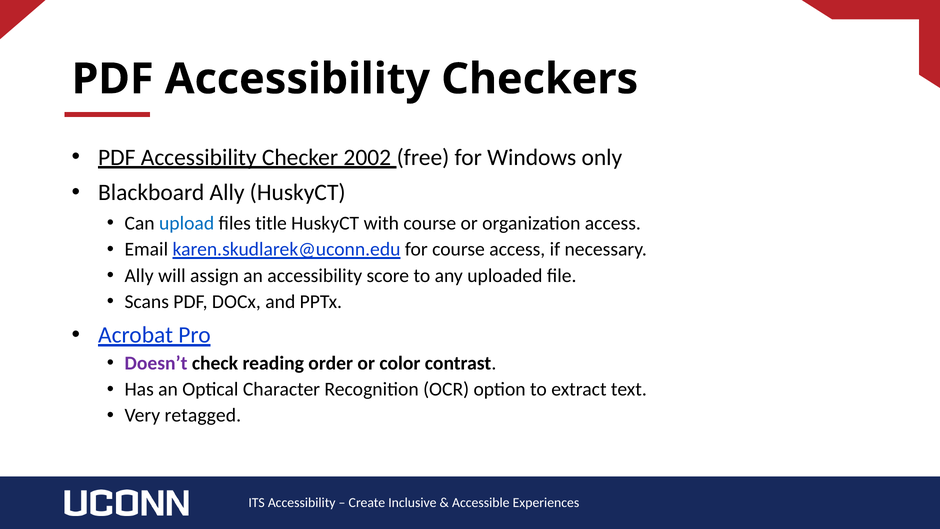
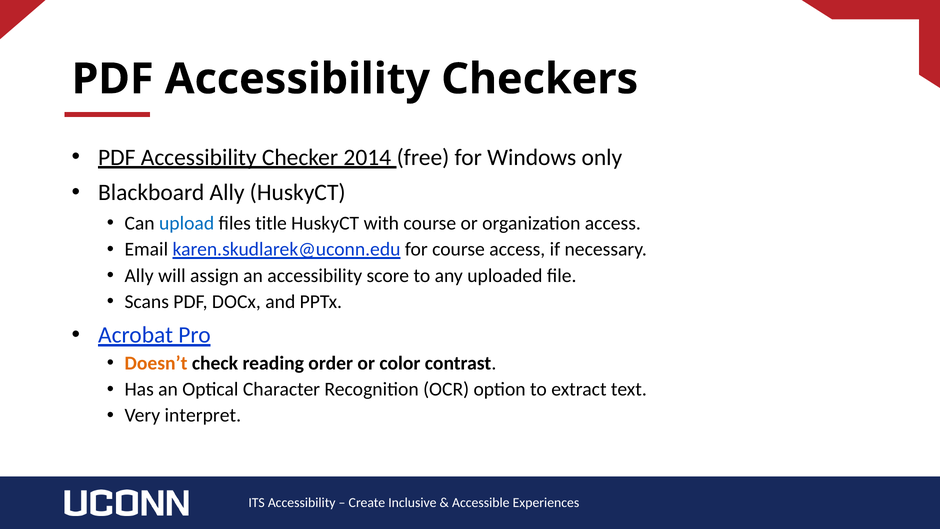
2002: 2002 -> 2014
Doesn’t colour: purple -> orange
retagged: retagged -> interpret
